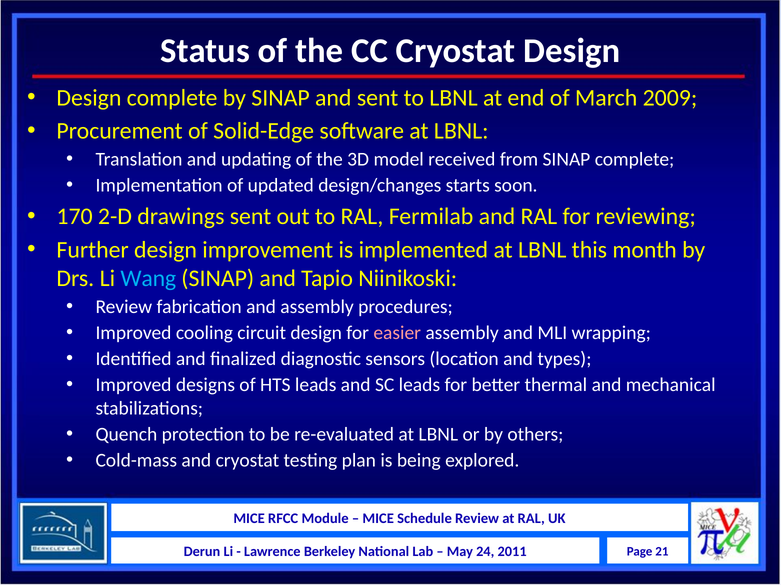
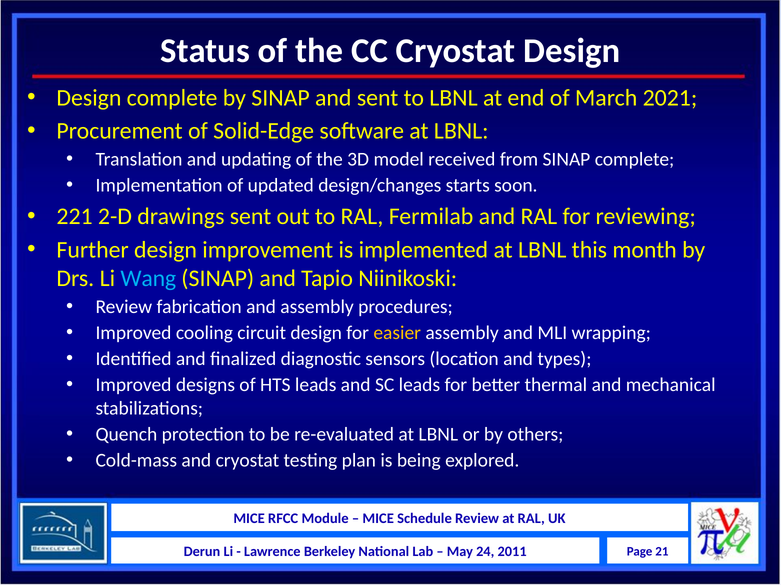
2009: 2009 -> 2021
170: 170 -> 221
easier colour: pink -> yellow
